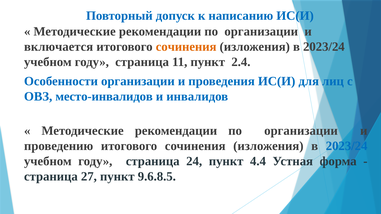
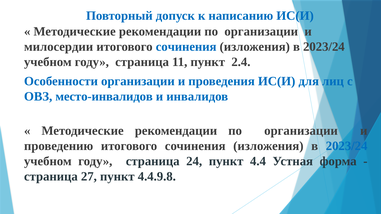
включается: включается -> милосердии
сочинения at (186, 47) colour: orange -> blue
9.6.8.5: 9.6.8.5 -> 4.4.9.8
